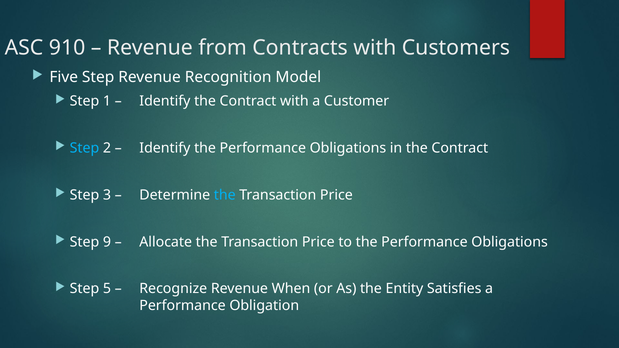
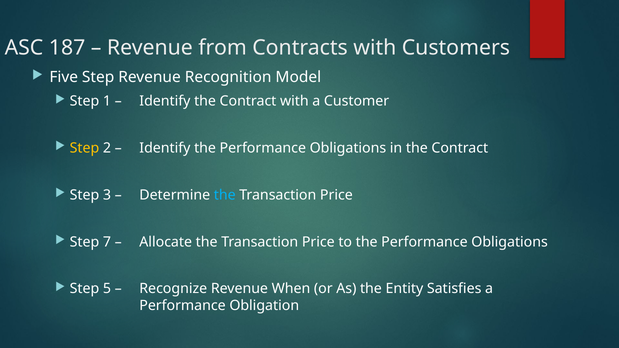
910: 910 -> 187
Step at (85, 148) colour: light blue -> yellow
9: 9 -> 7
